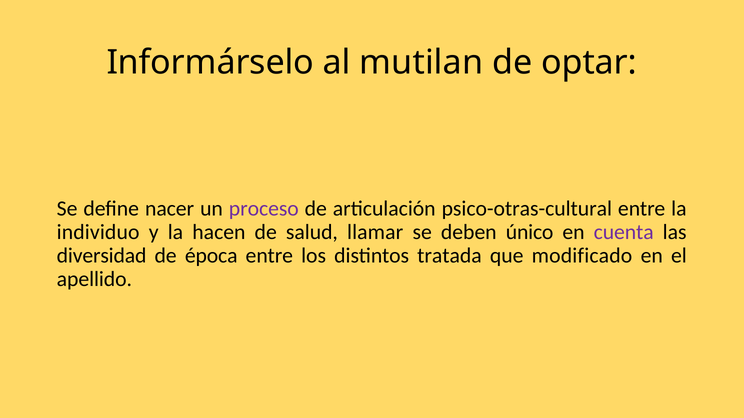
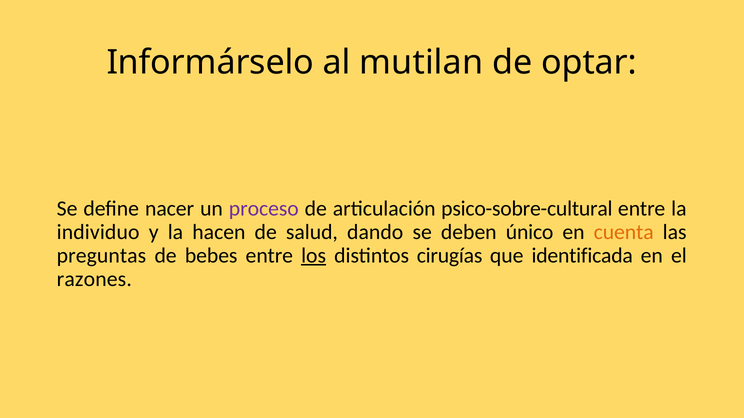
psico-otras-cultural: psico-otras-cultural -> psico-sobre-cultural
llamar: llamar -> dando
cuenta colour: purple -> orange
diversidad: diversidad -> preguntas
época: época -> bebes
los underline: none -> present
tratada: tratada -> cirugías
modificado: modificado -> identificada
apellido: apellido -> razones
